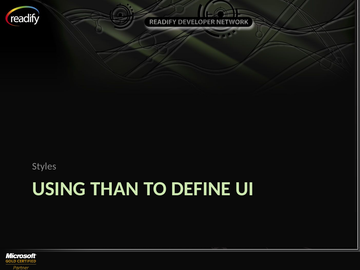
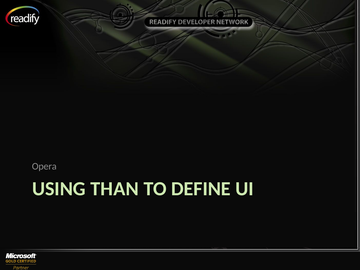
Styles: Styles -> Opera
